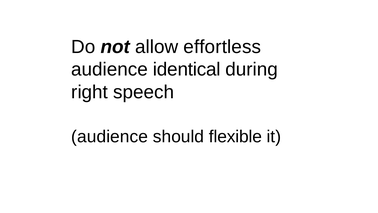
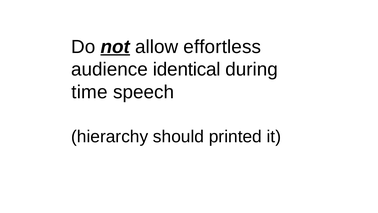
not underline: none -> present
right: right -> time
audience at (110, 136): audience -> hierarchy
flexible: flexible -> printed
